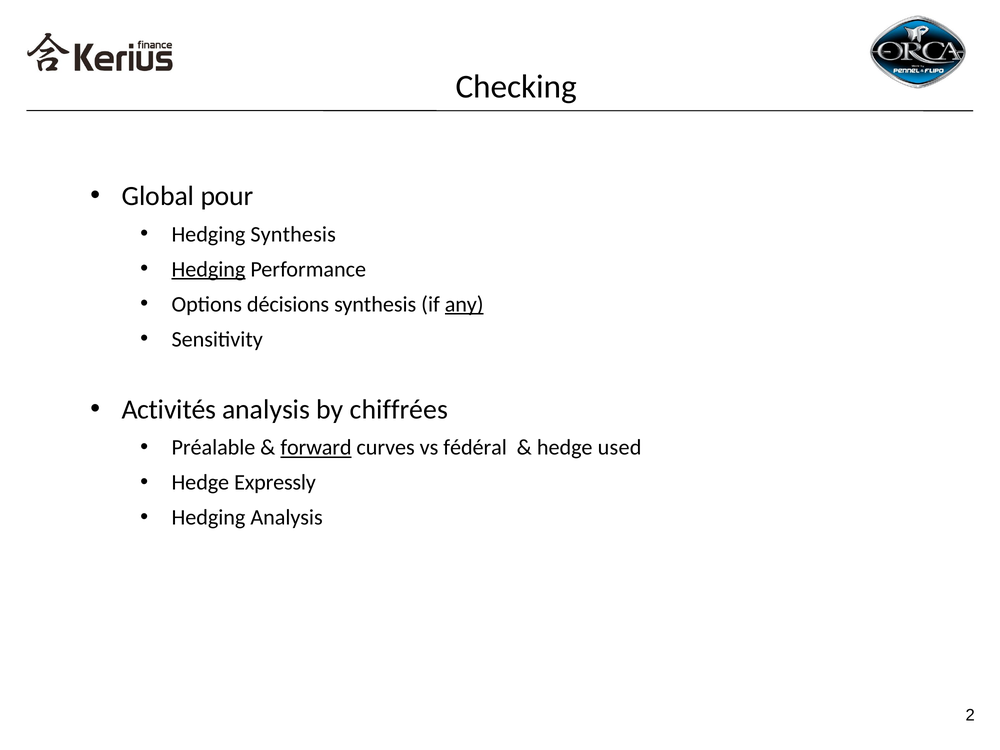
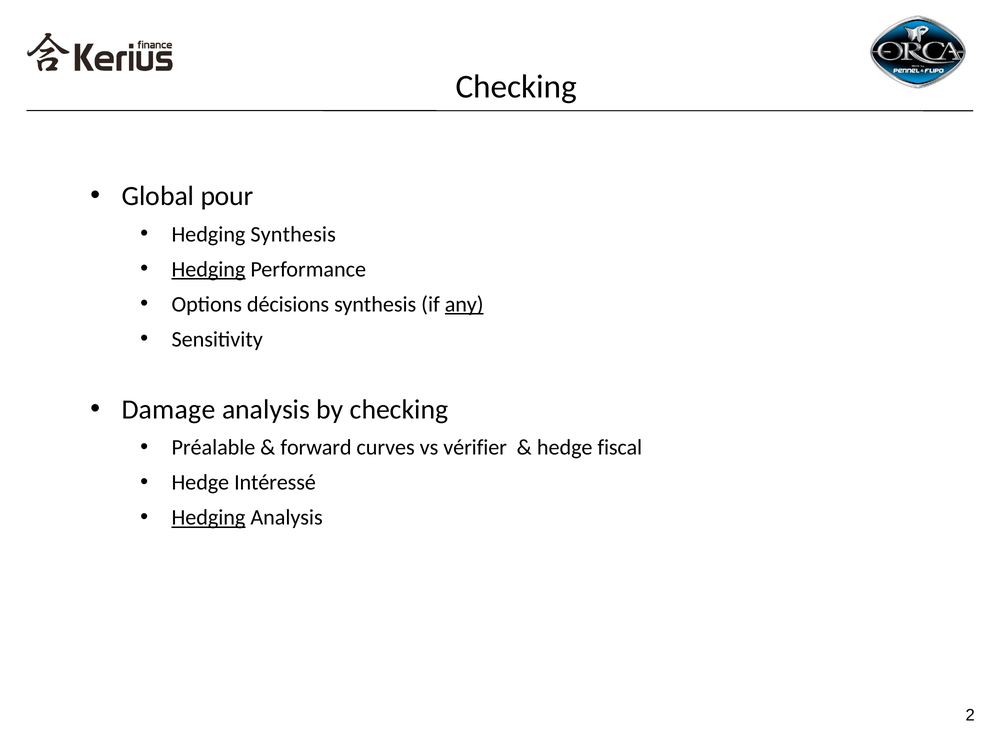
Activités: Activités -> Damage
by chiffrées: chiffrées -> checking
forward underline: present -> none
fédéral: fédéral -> vérifier
used: used -> fiscal
Expressly: Expressly -> Intéressé
Hedging at (208, 518) underline: none -> present
